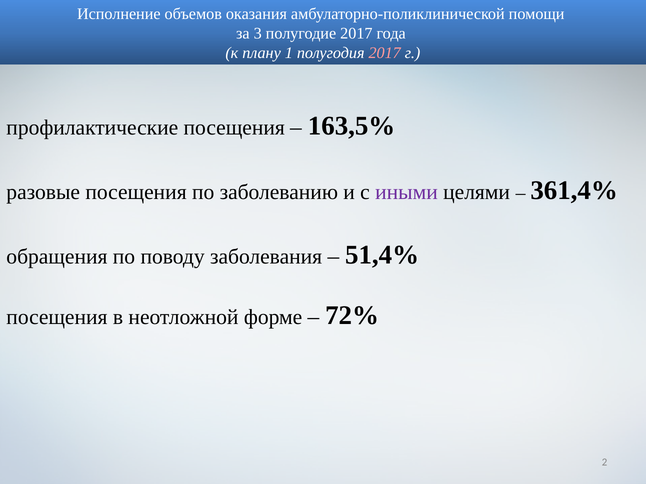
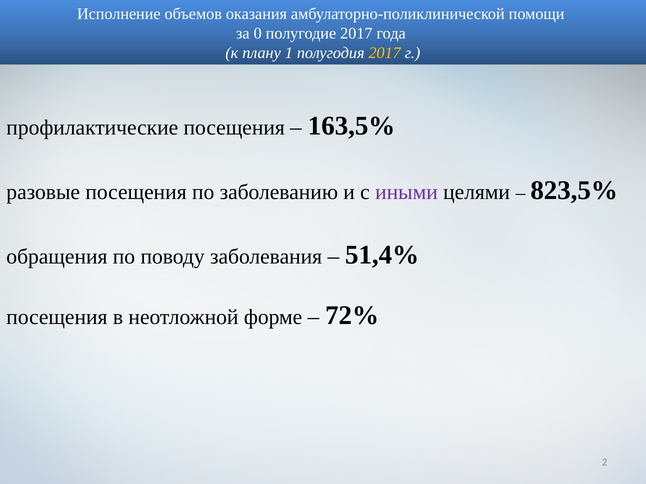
3: 3 -> 0
2017 at (385, 53) colour: pink -> yellow
361,4%: 361,4% -> 823,5%
